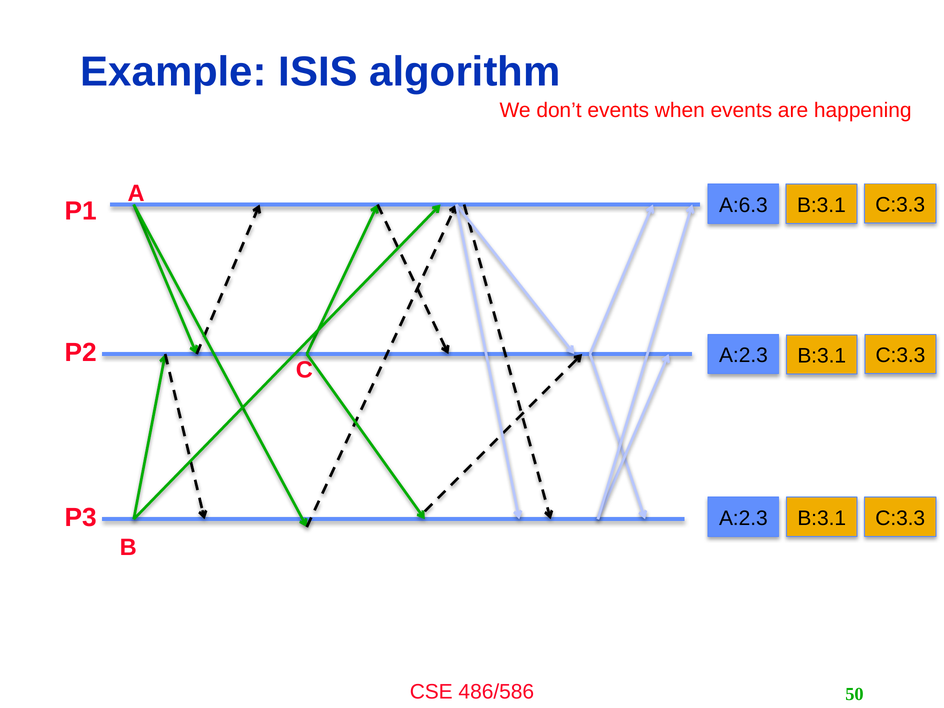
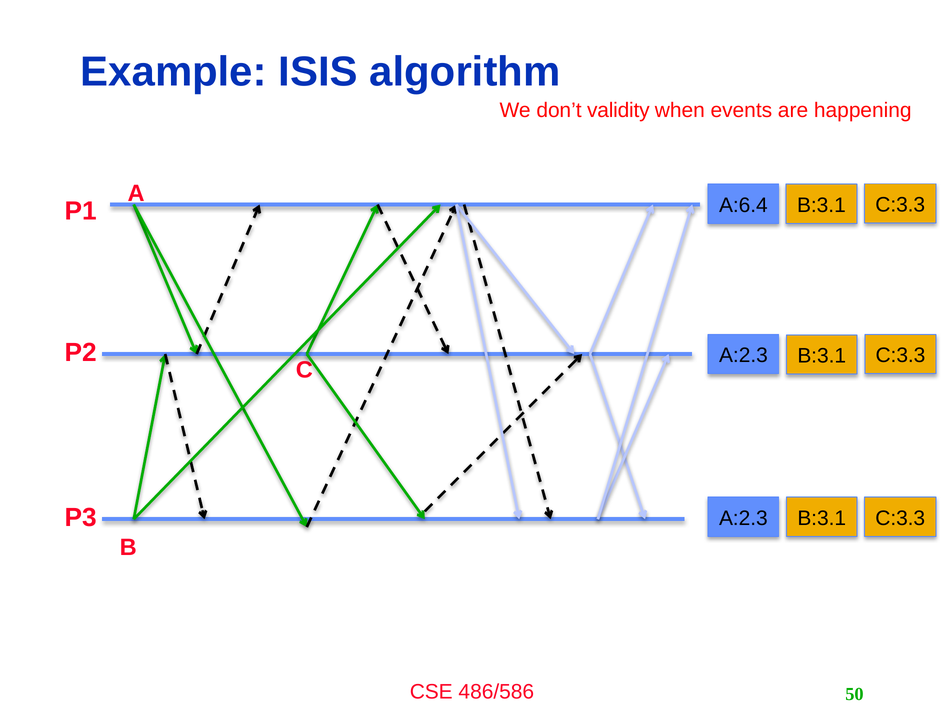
don’t events: events -> validity
A:6.3: A:6.3 -> A:6.4
